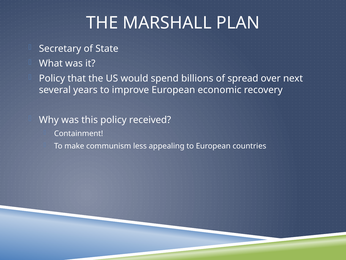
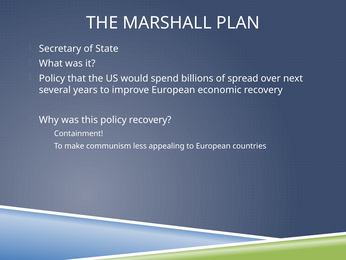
policy received: received -> recovery
